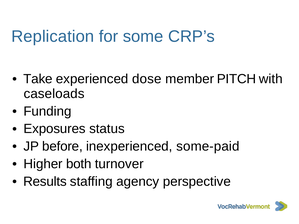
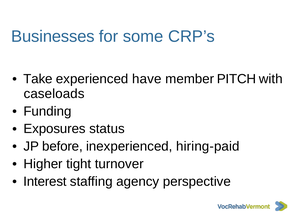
Replication: Replication -> Businesses
dose: dose -> have
some-paid: some-paid -> hiring-paid
both: both -> tight
Results: Results -> Interest
